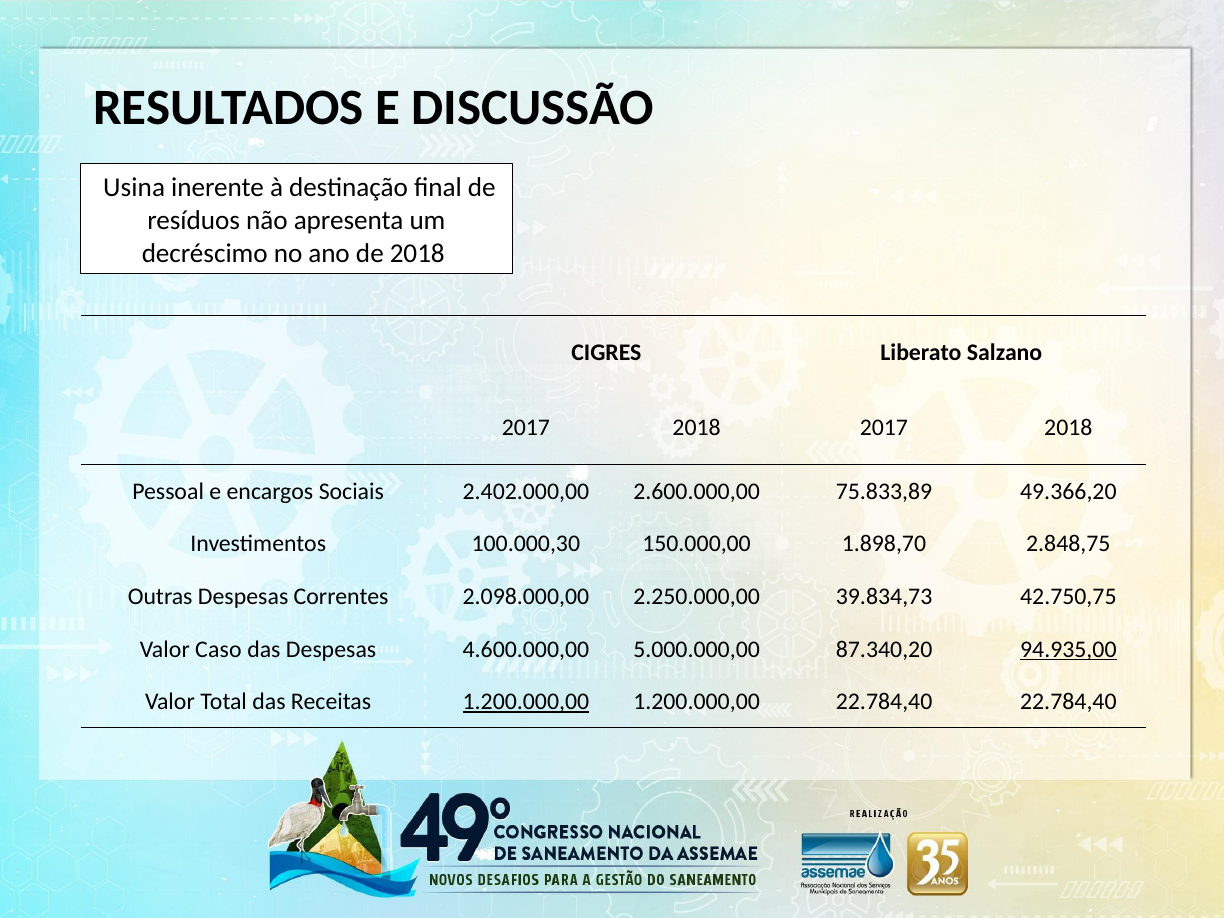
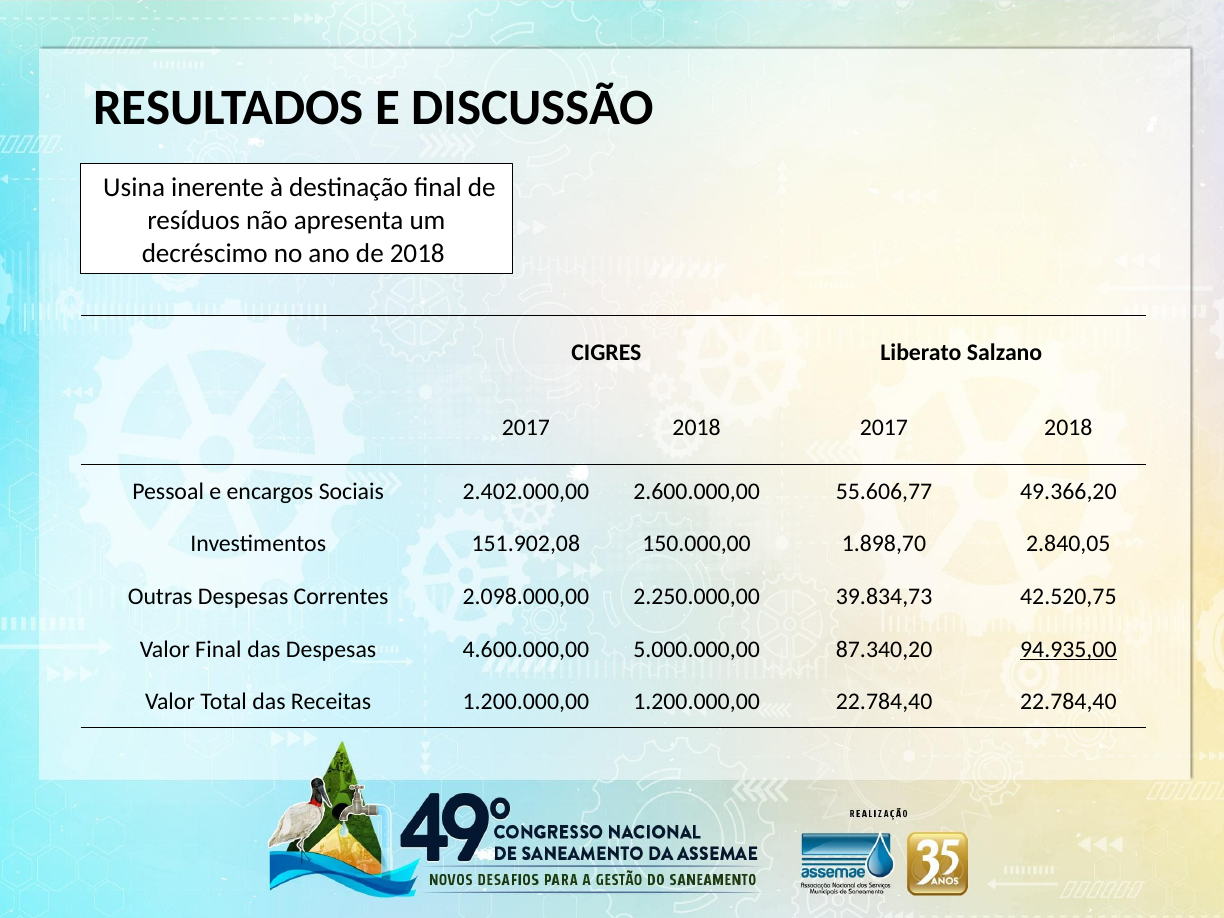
75.833,89: 75.833,89 -> 55.606,77
100.000,30: 100.000,30 -> 151.902,08
2.848,75: 2.848,75 -> 2.840,05
42.750,75: 42.750,75 -> 42.520,75
Valor Caso: Caso -> Final
1.200.000,00 at (526, 702) underline: present -> none
